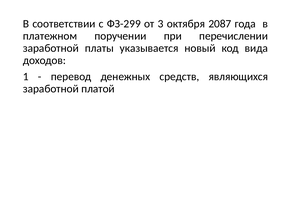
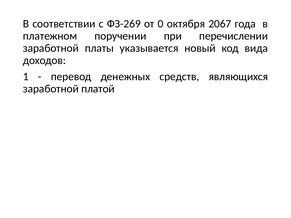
ФЗ-299: ФЗ-299 -> ФЗ-269
3: 3 -> 0
2087: 2087 -> 2067
